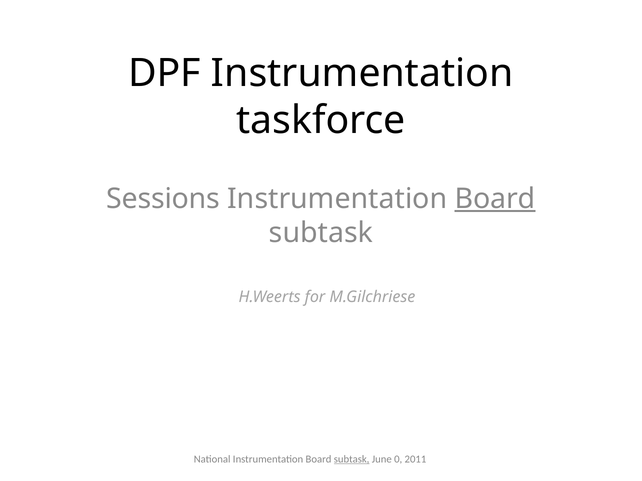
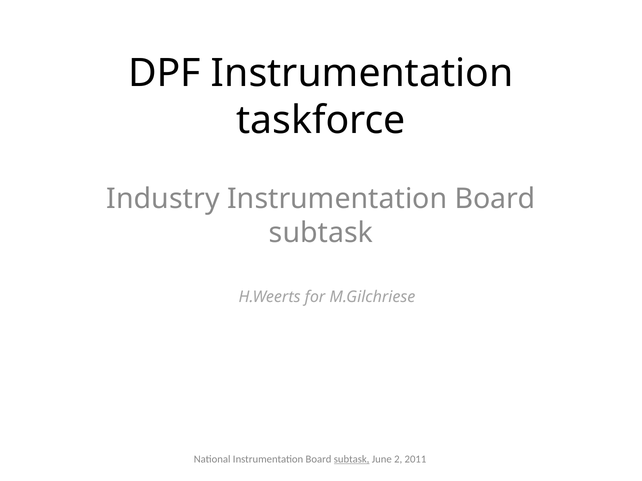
Sessions: Sessions -> Industry
Board at (495, 199) underline: present -> none
0: 0 -> 2
